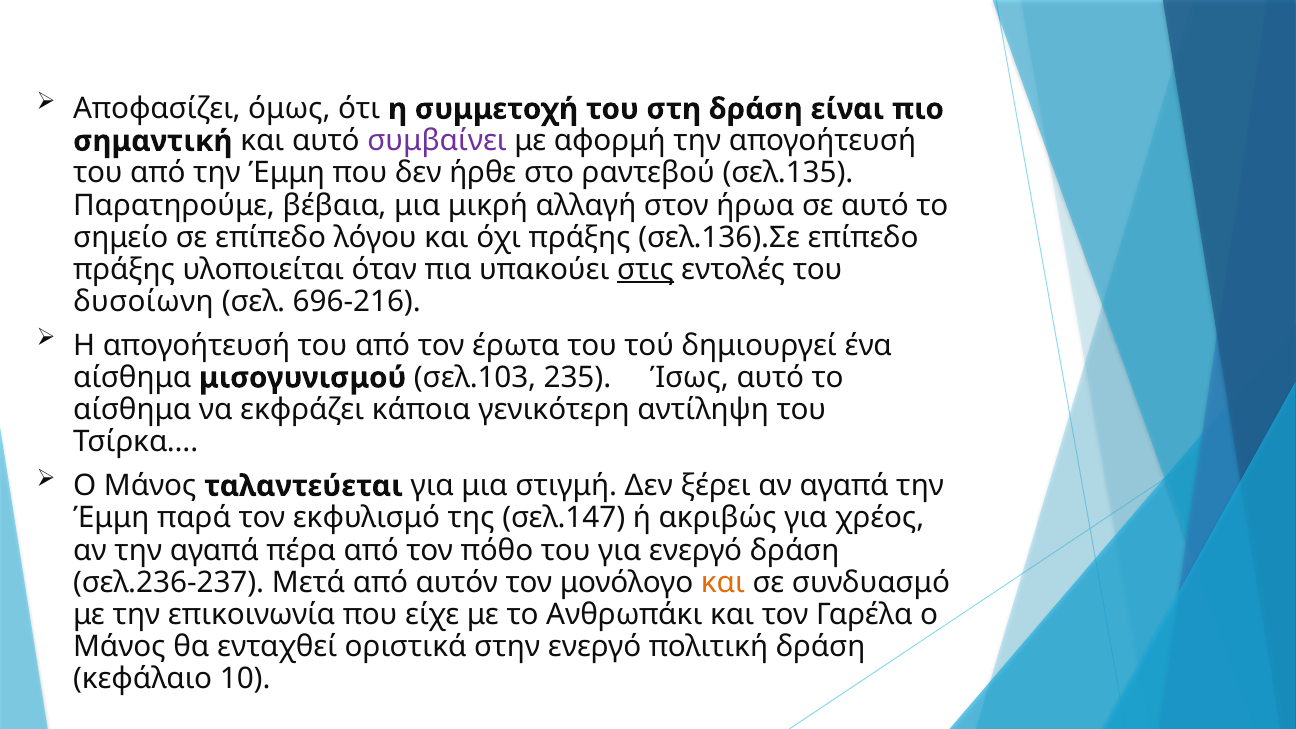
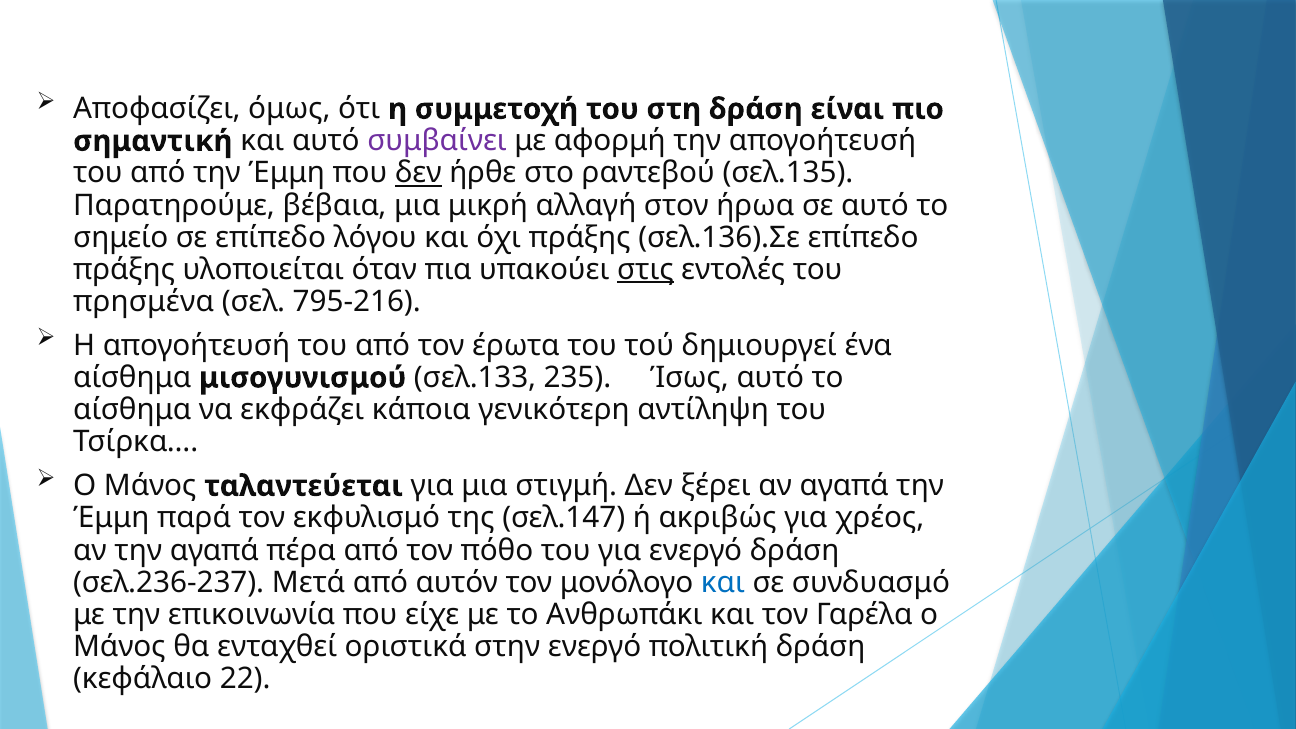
δεν at (418, 173) underline: none -> present
δυσοίωνη: δυσοίωνη -> πρησμένα
696-216: 696-216 -> 795-216
σελ.103: σελ.103 -> σελ.133
και at (723, 582) colour: orange -> blue
10: 10 -> 22
